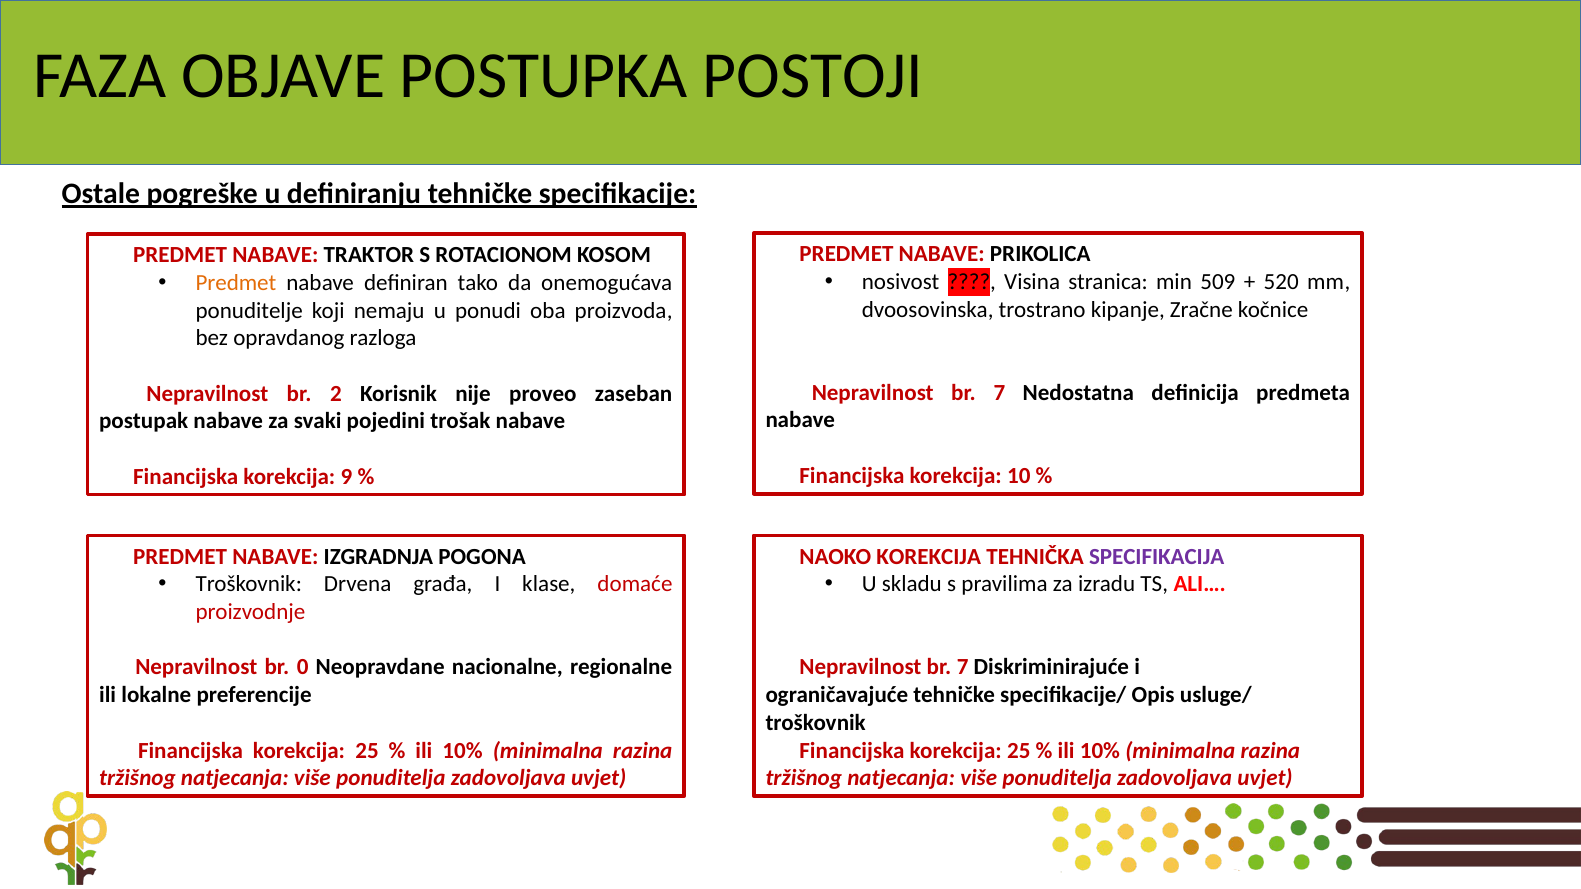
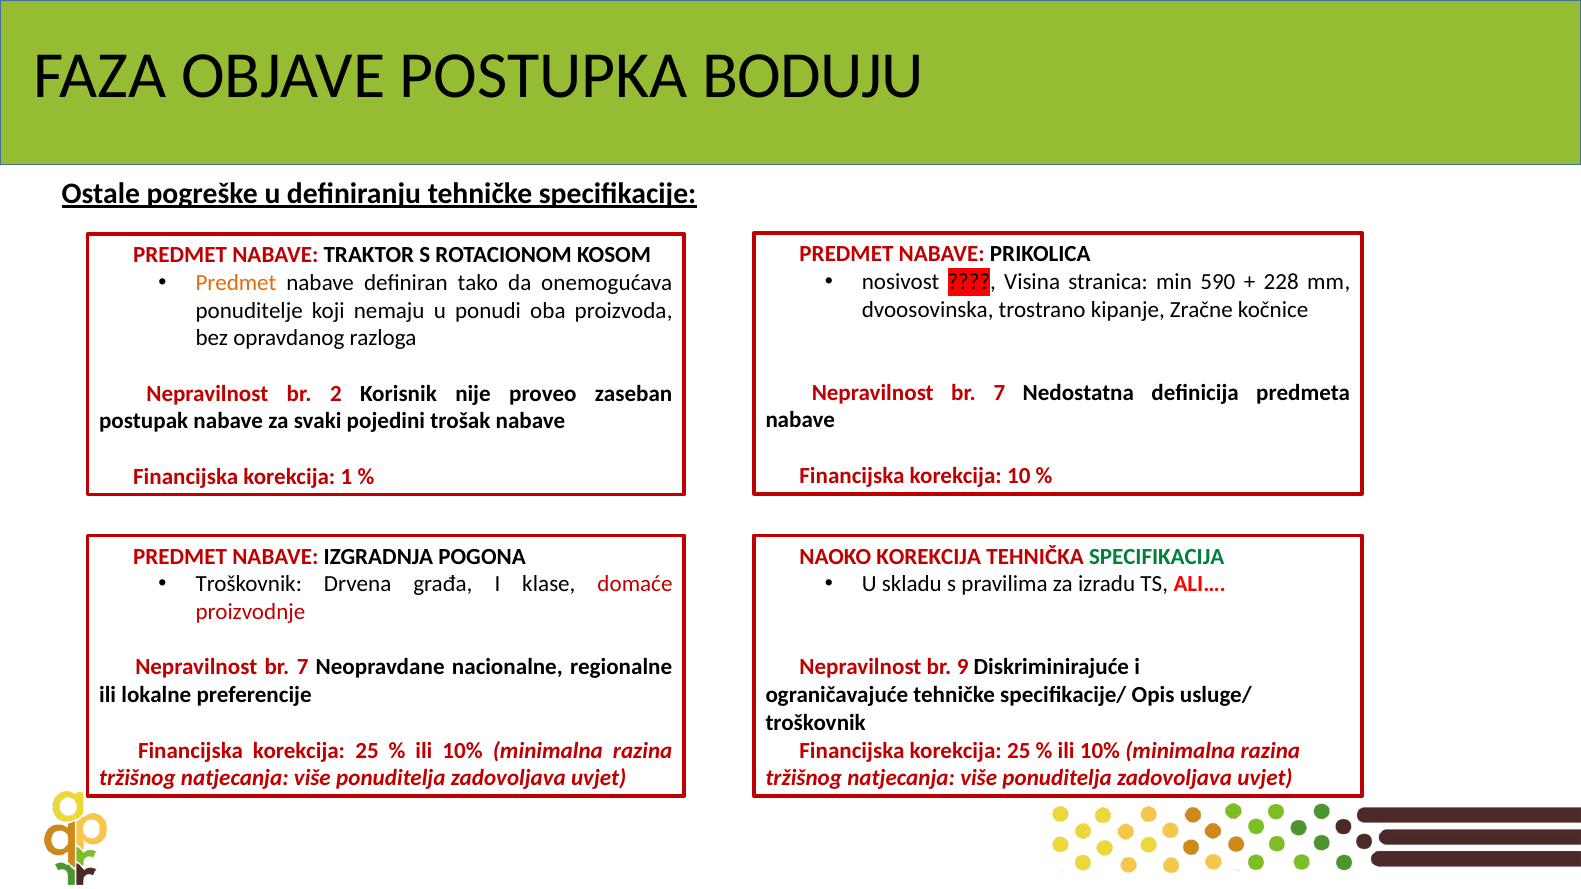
POSTOJI: POSTOJI -> BODUJU
509: 509 -> 590
520: 520 -> 228
9: 9 -> 1
SPECIFIKACIJA colour: purple -> green
0 at (303, 668): 0 -> 7
7 at (963, 668): 7 -> 9
